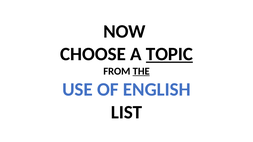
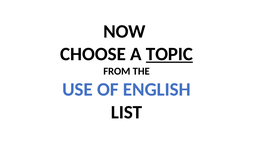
THE underline: present -> none
